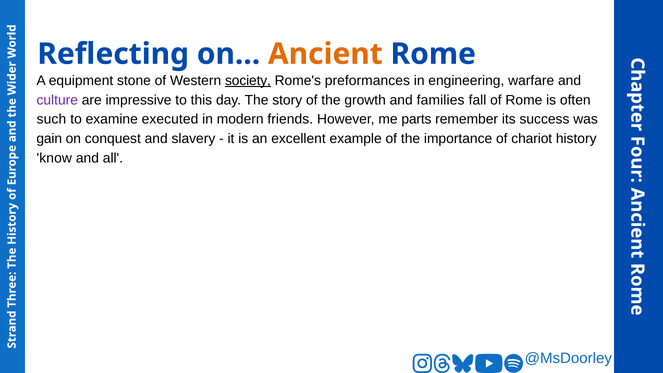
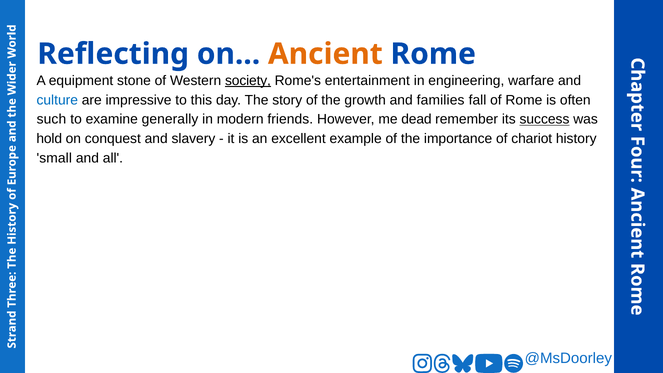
preformances: preformances -> entertainment
culture colour: purple -> blue
executed: executed -> generally
parts: parts -> dead
success underline: none -> present
gain: gain -> hold
know: know -> small
